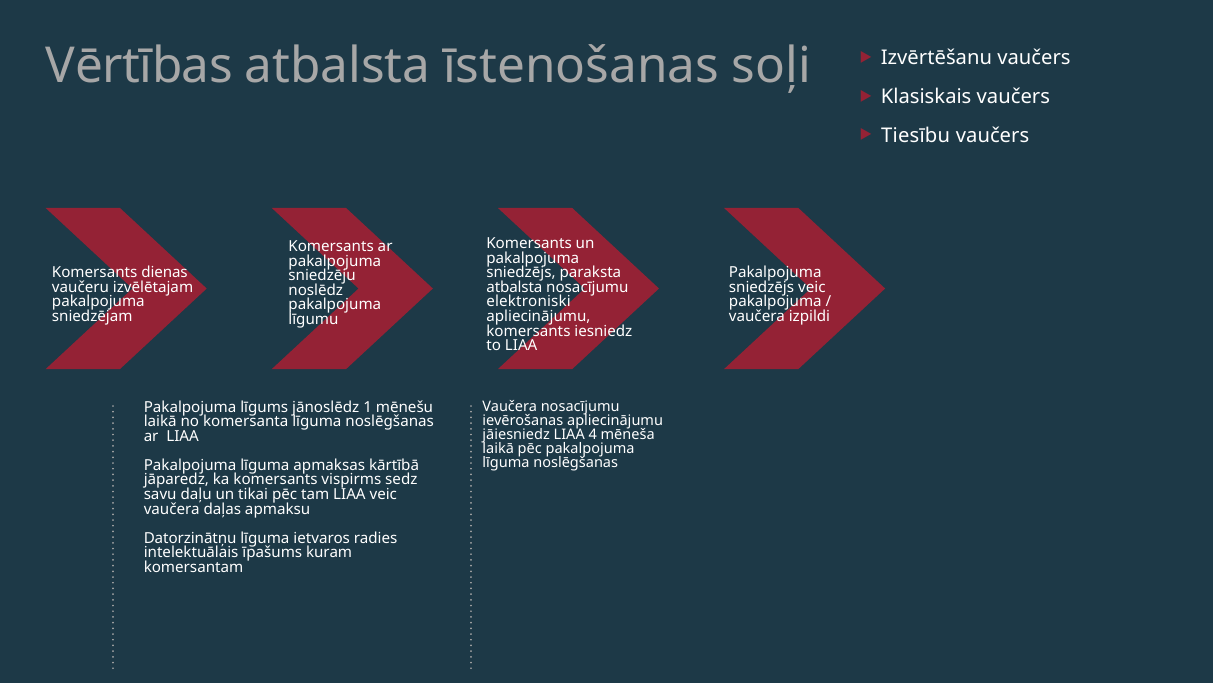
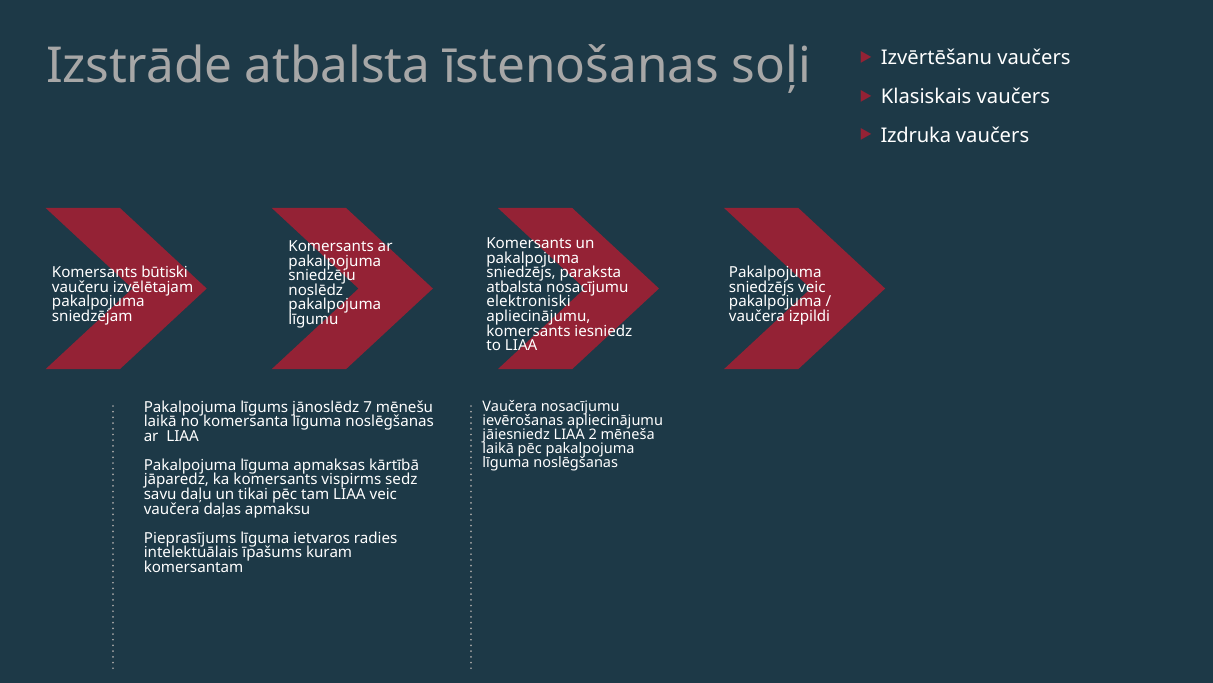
Vērtības: Vērtības -> Izstrāde
Tiesību: Tiesību -> Izdruka
dienas: dienas -> būtiski
1: 1 -> 7
4: 4 -> 2
Datorzinātņu: Datorzinātņu -> Pieprasījums
